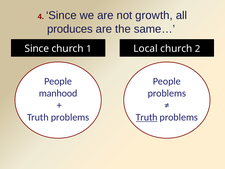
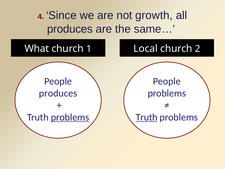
Since at (37, 49): Since -> What
manhood at (58, 93): manhood -> produces
problems at (70, 117) underline: none -> present
